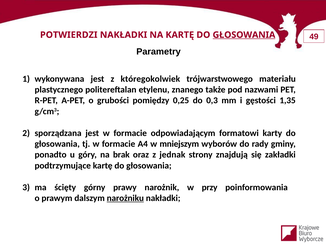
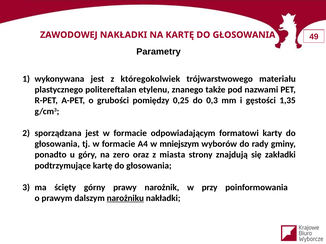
POTWIERDZI: POTWIERDZI -> ZAWODOWEJ
GŁOSOWANIA at (244, 35) underline: present -> none
brak: brak -> zero
jednak: jednak -> miasta
